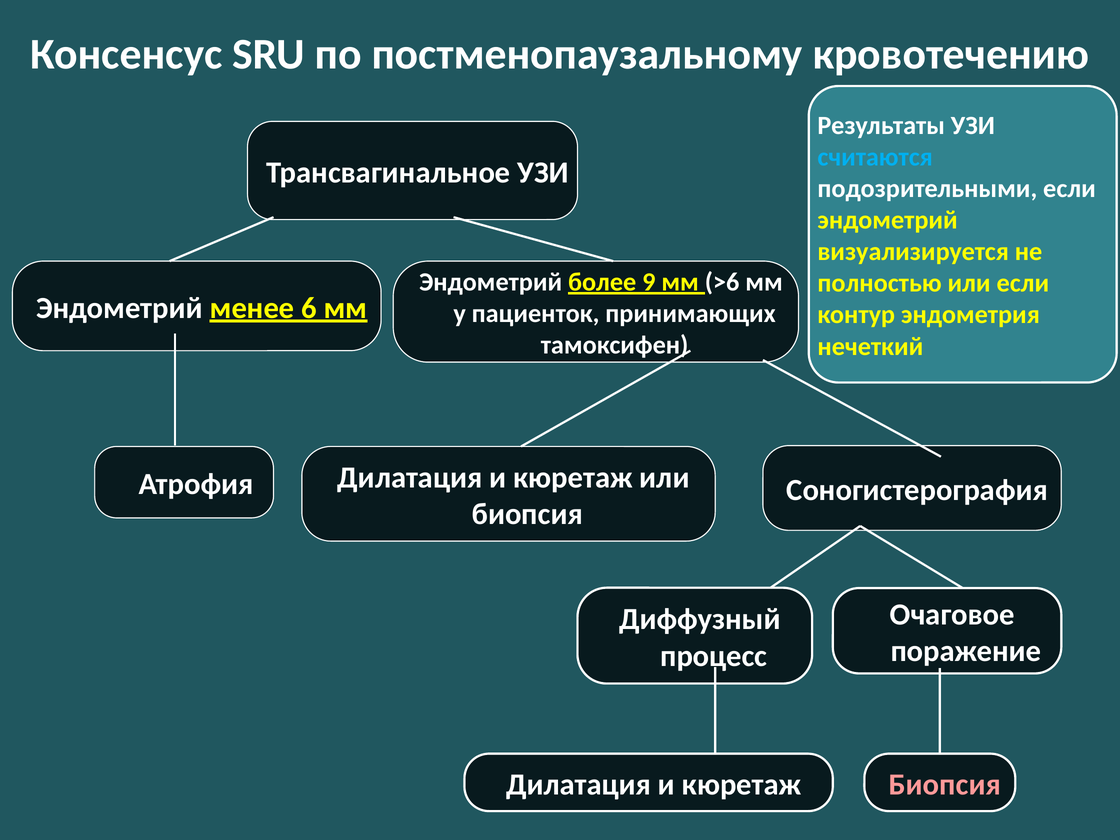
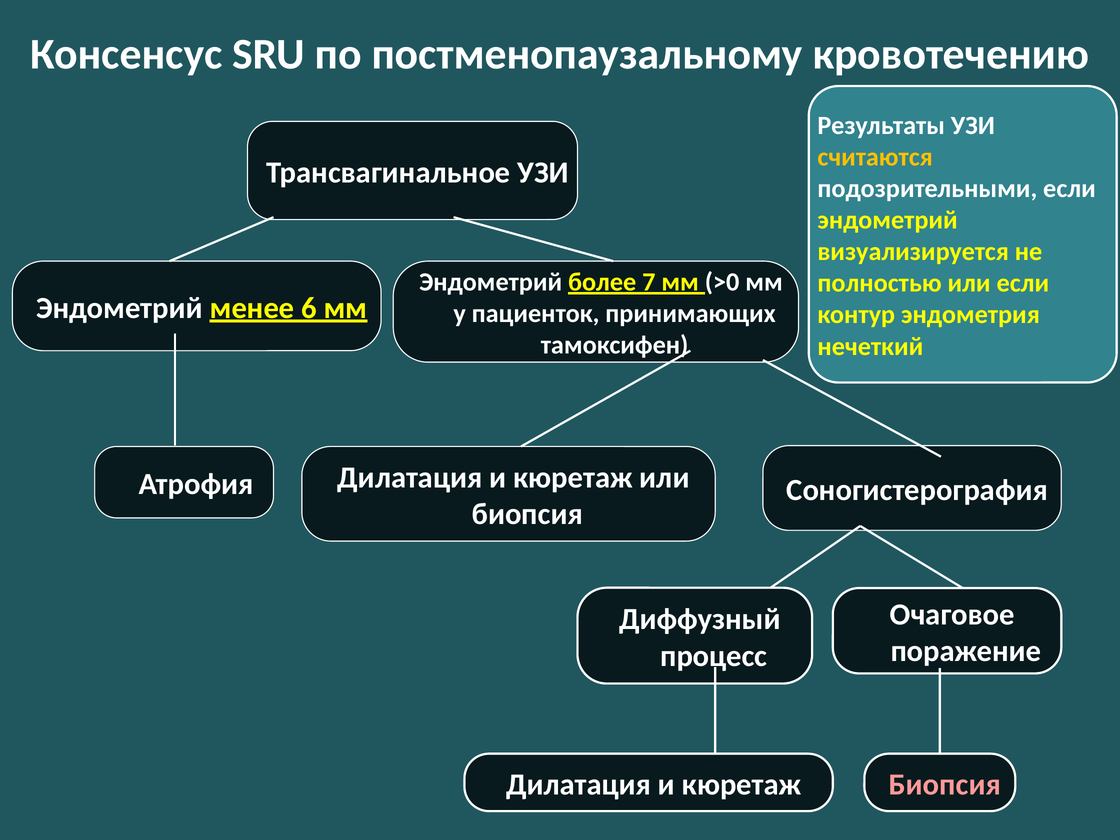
считаются colour: light blue -> yellow
9: 9 -> 7
>6: >6 -> >0
